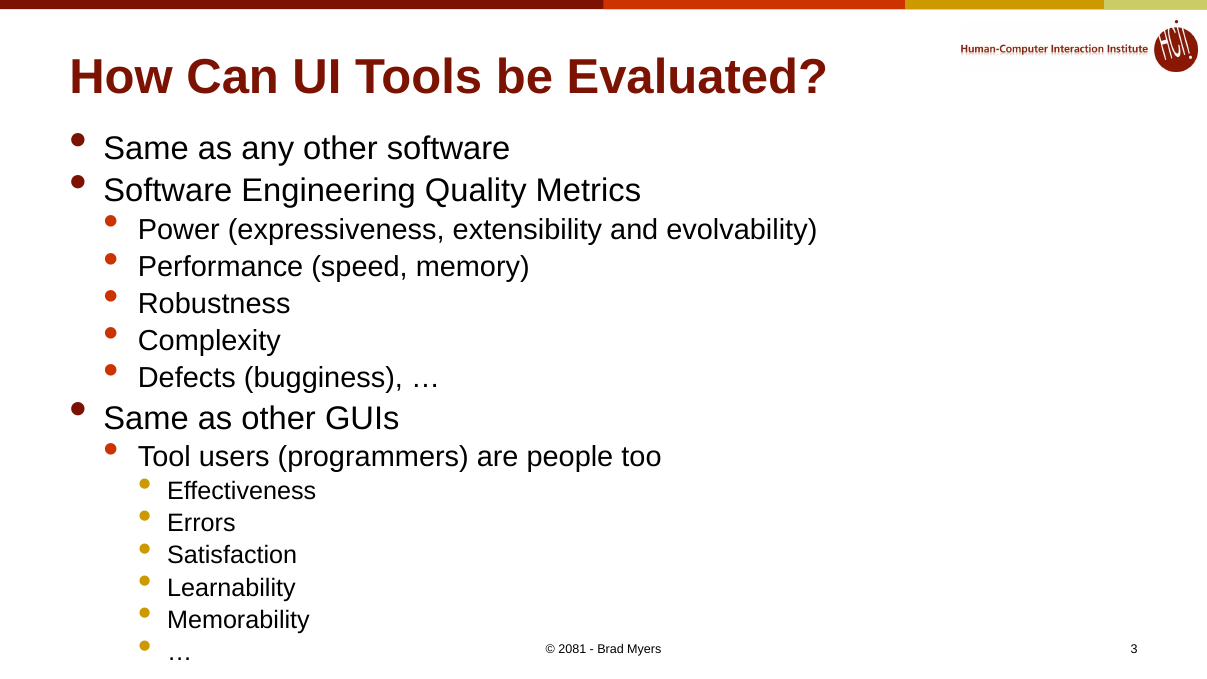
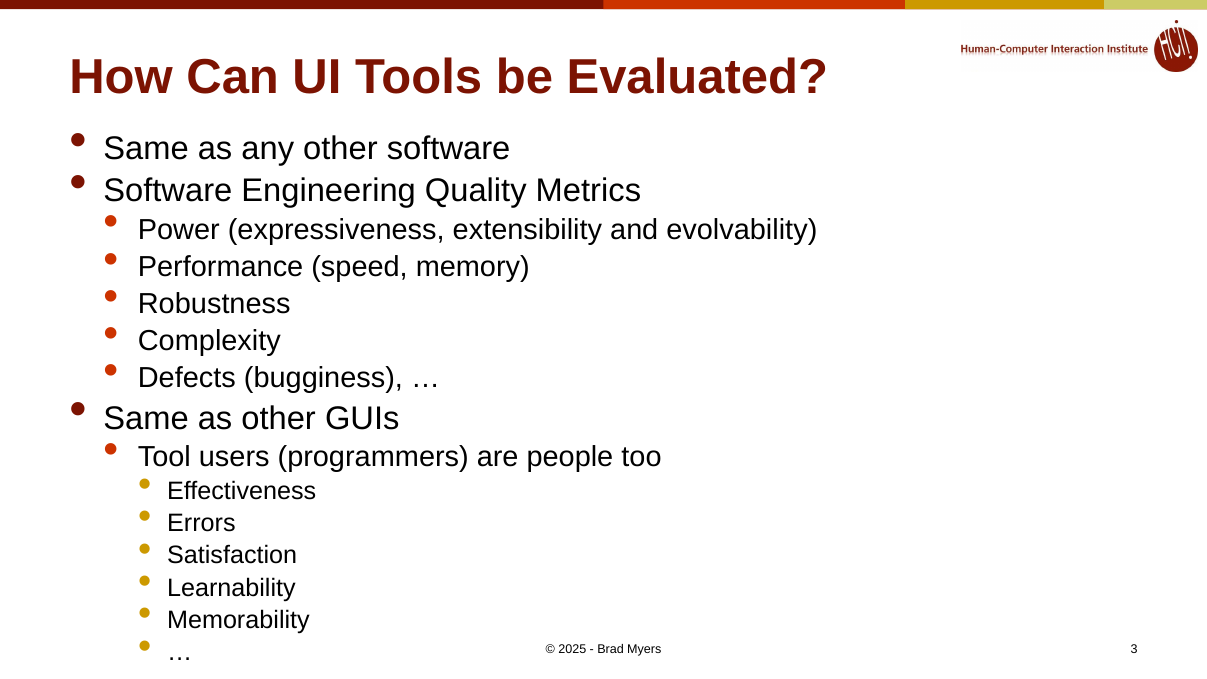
2081: 2081 -> 2025
